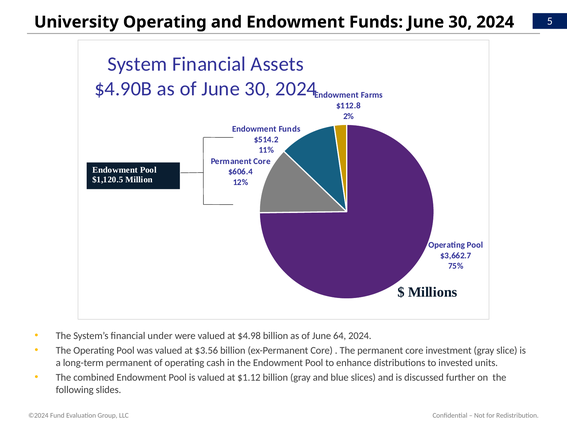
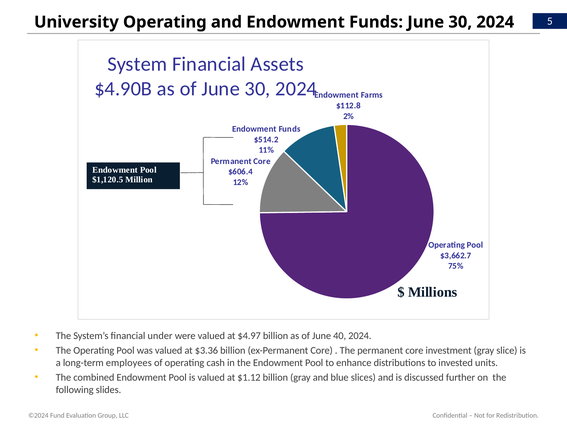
$4.98: $4.98 -> $4.97
64: 64 -> 40
$3.56: $3.56 -> $3.36
long-term permanent: permanent -> employees
